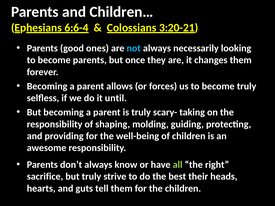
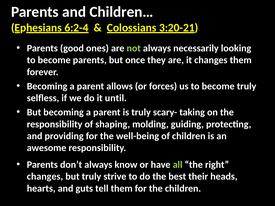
6:6-4: 6:6-4 -> 6:2-4
not colour: light blue -> light green
sacrifice at (45, 177): sacrifice -> changes
